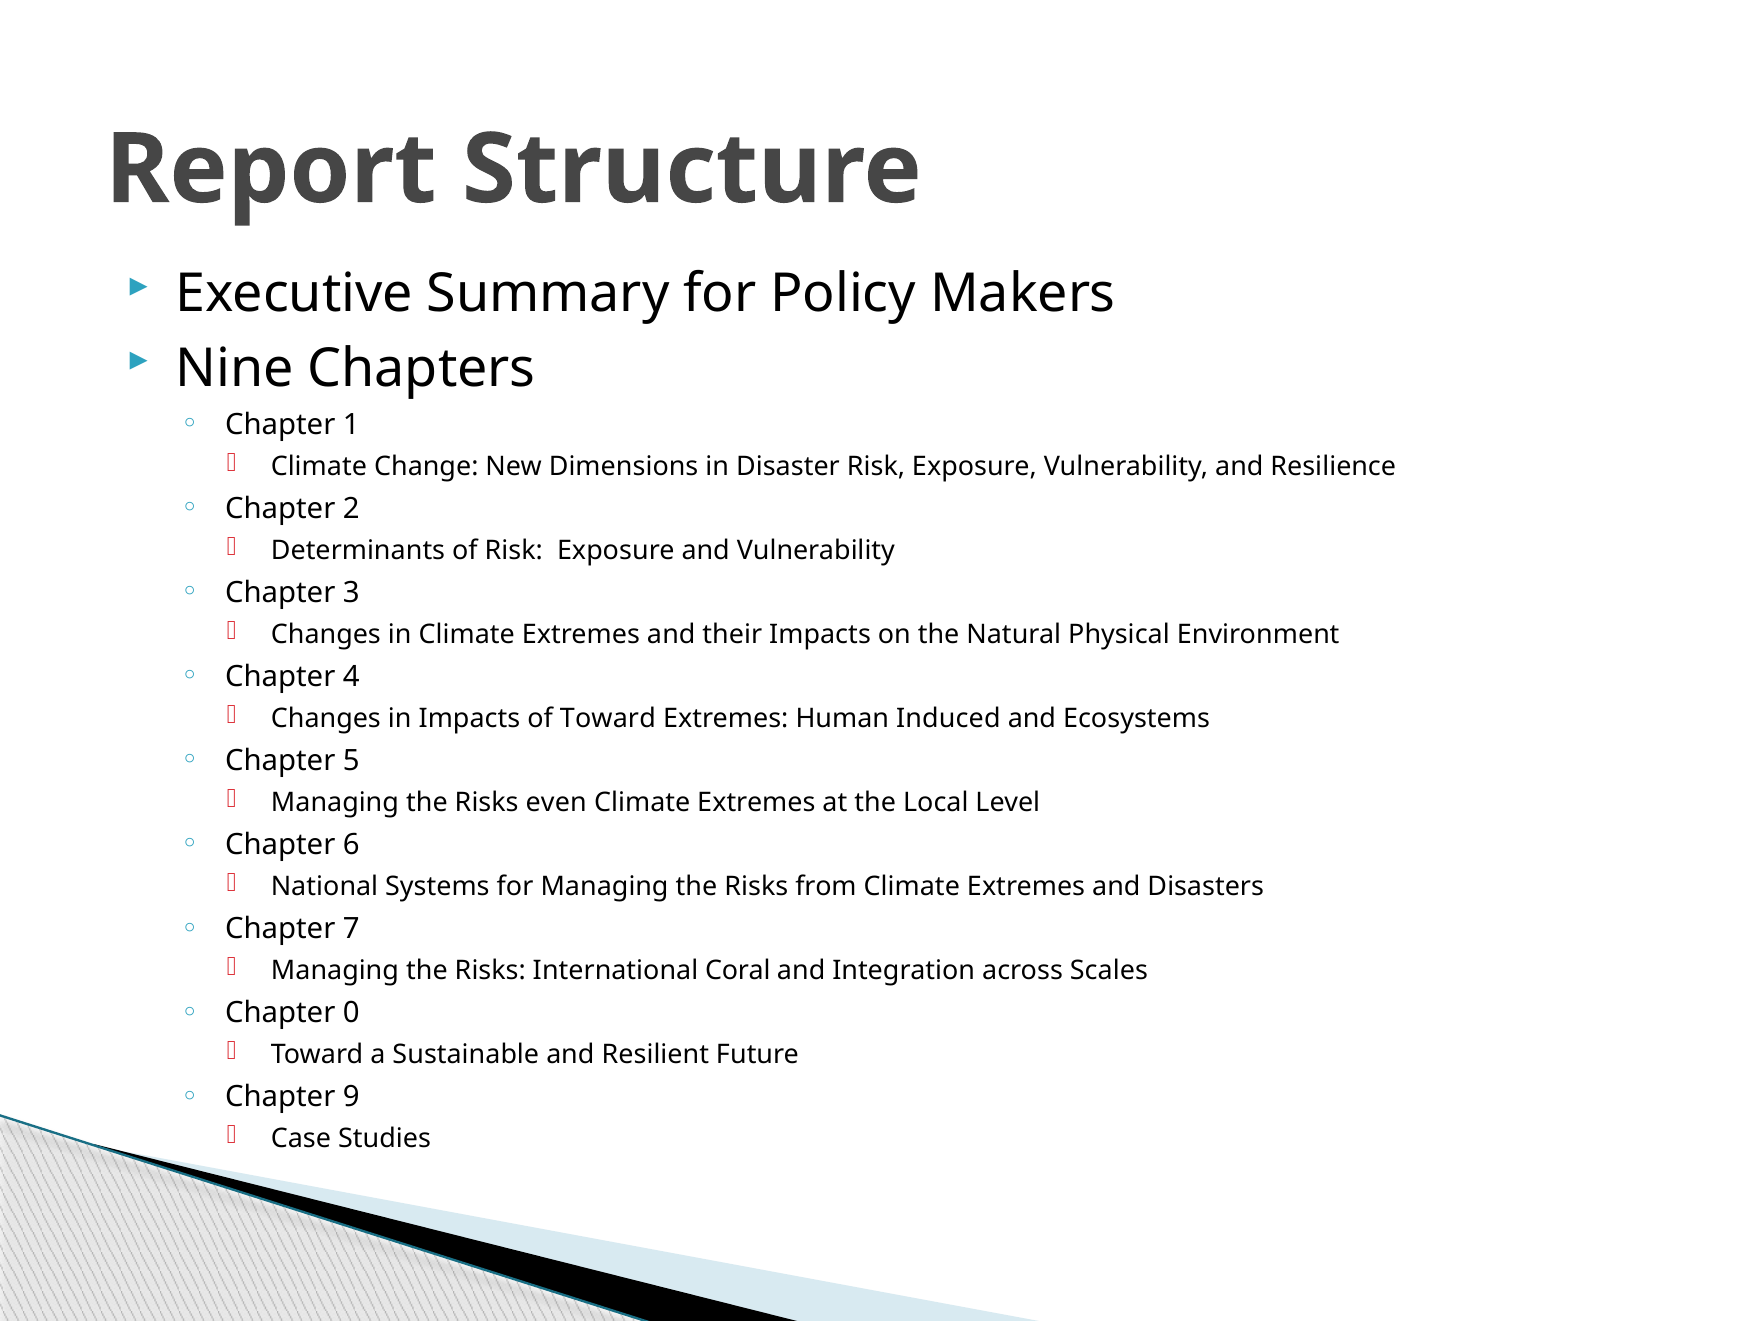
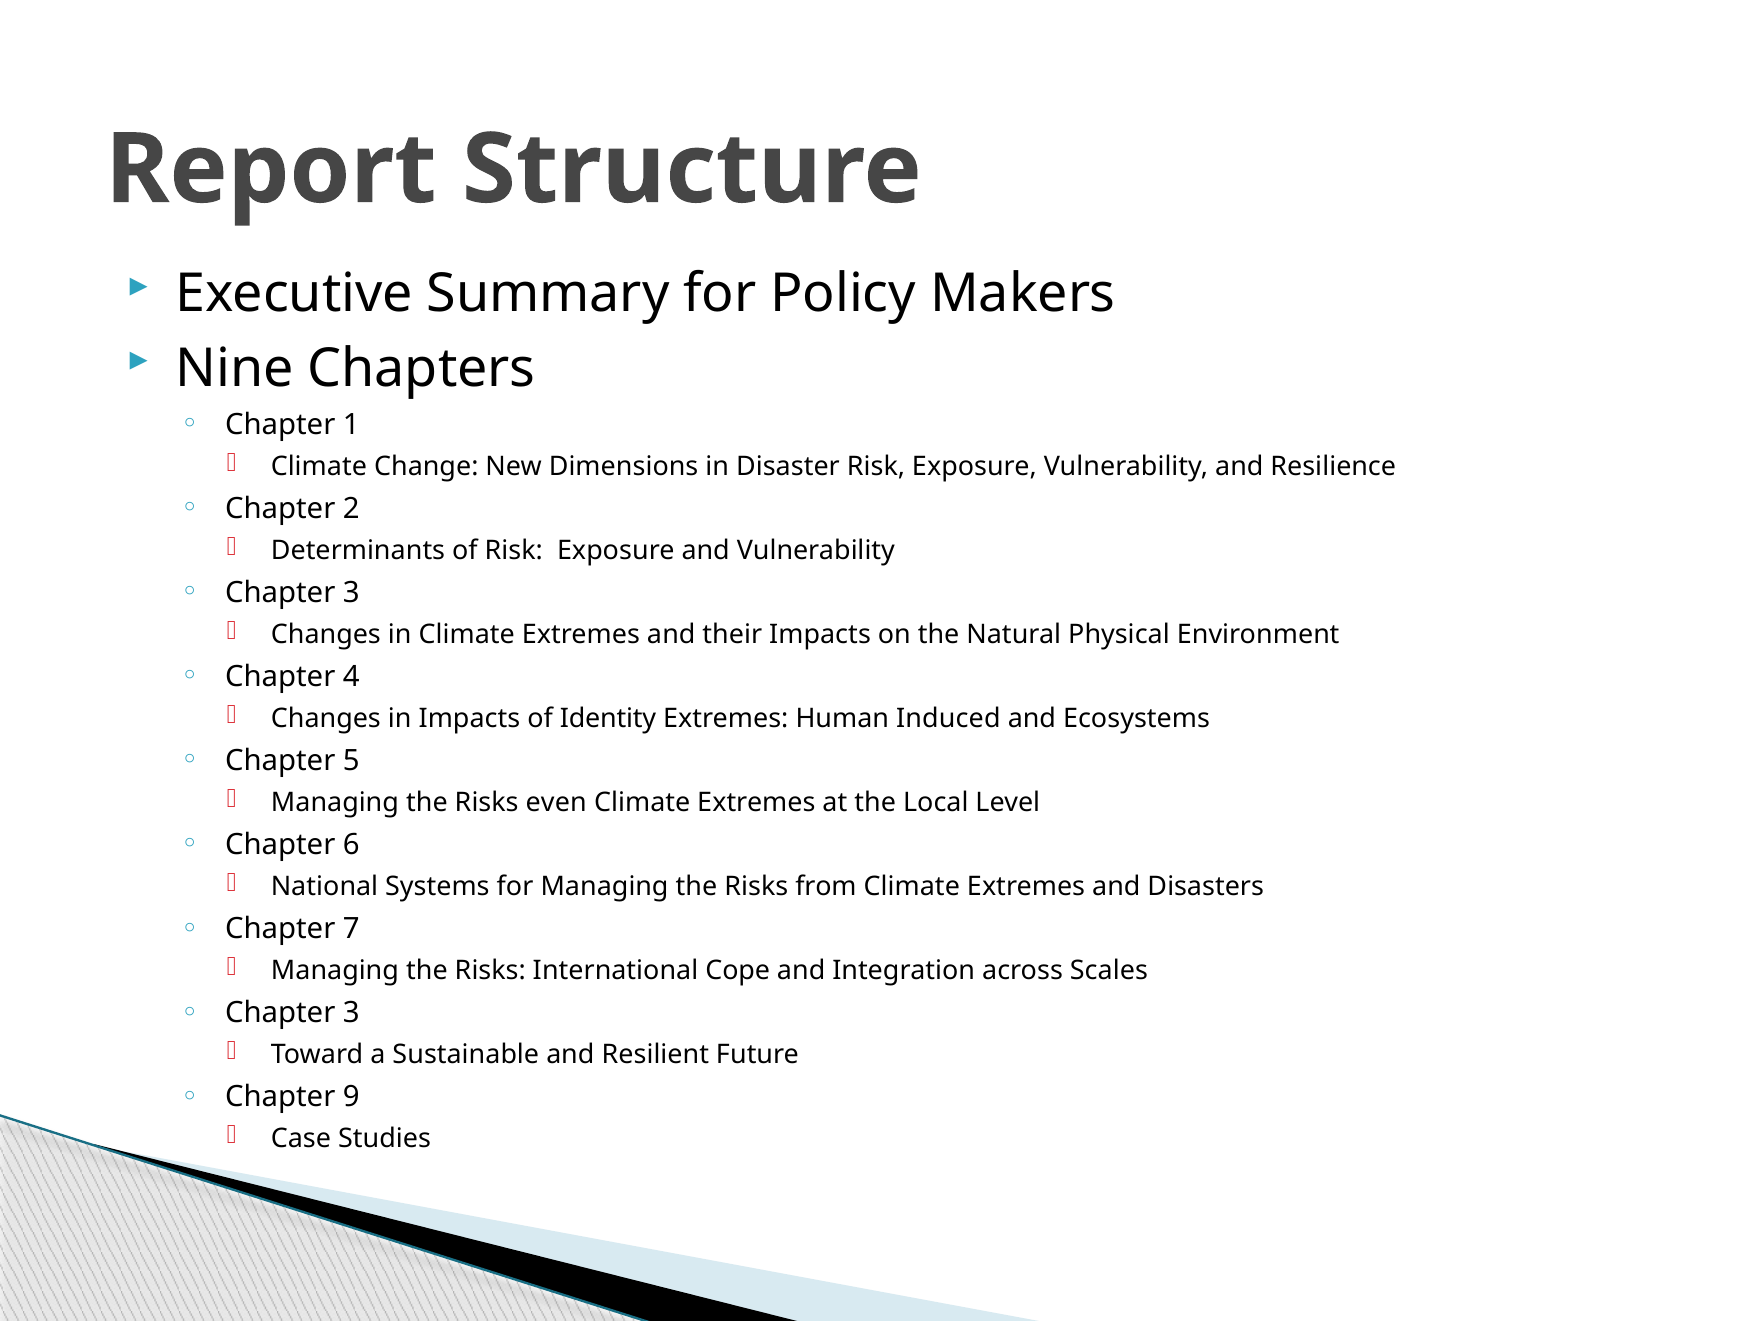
of Toward: Toward -> Identity
Coral: Coral -> Cope
0 at (351, 1013): 0 -> 3
